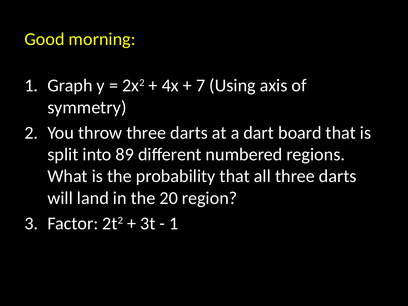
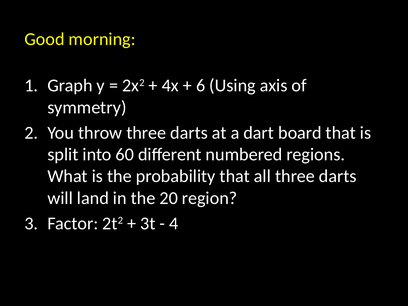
7: 7 -> 6
89: 89 -> 60
1 at (174, 223): 1 -> 4
